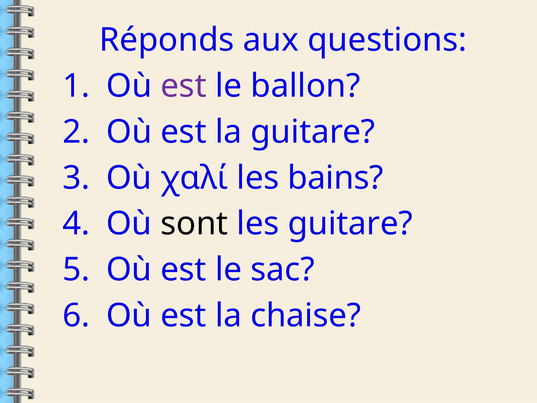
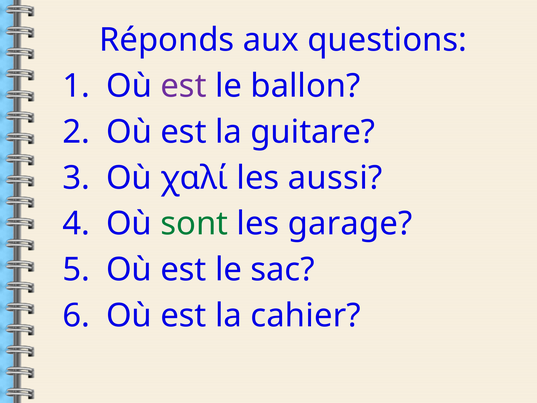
bains: bains -> aussi
sont colour: black -> green
les guitare: guitare -> garage
chaise: chaise -> cahier
